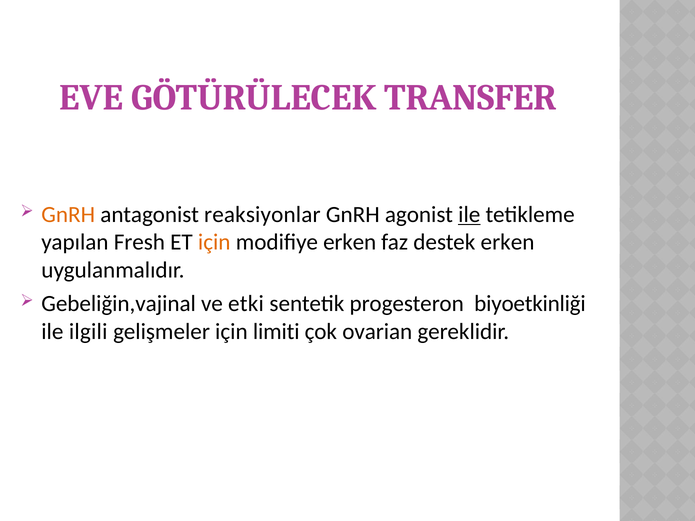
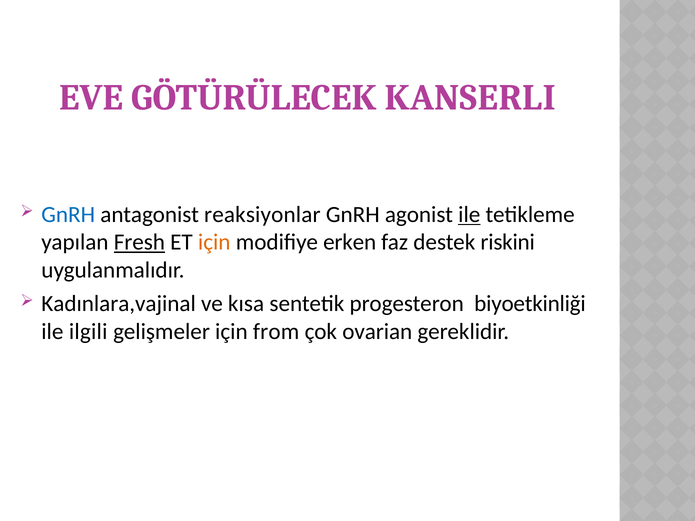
TRANSFER: TRANSFER -> KANSERLI
GnRH at (68, 215) colour: orange -> blue
Fresh underline: none -> present
destek erken: erken -> riskini
Gebeliğin,vajinal: Gebeliğin,vajinal -> Kadınlara,vajinal
etki: etki -> kısa
limiti: limiti -> from
